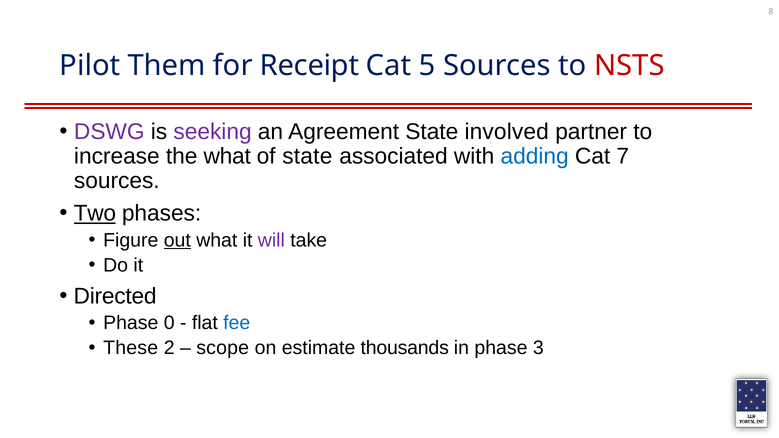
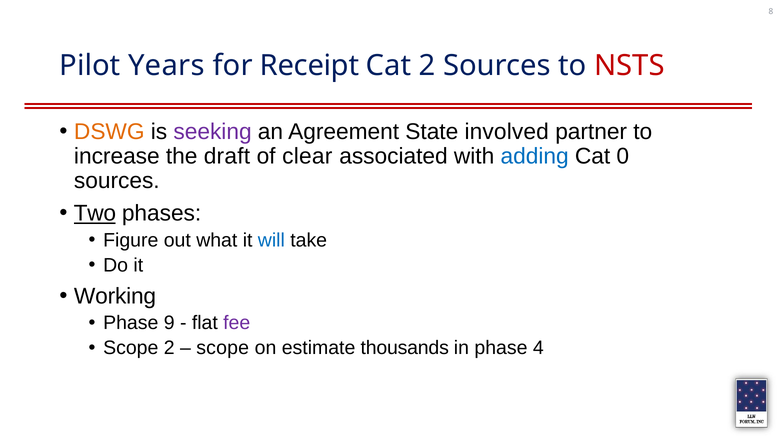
Them: Them -> Years
Cat 5: 5 -> 2
DSWG colour: purple -> orange
the what: what -> draft
of state: state -> clear
7: 7 -> 0
out underline: present -> none
will colour: purple -> blue
Directed: Directed -> Working
0: 0 -> 9
fee colour: blue -> purple
These at (131, 348): These -> Scope
3: 3 -> 4
